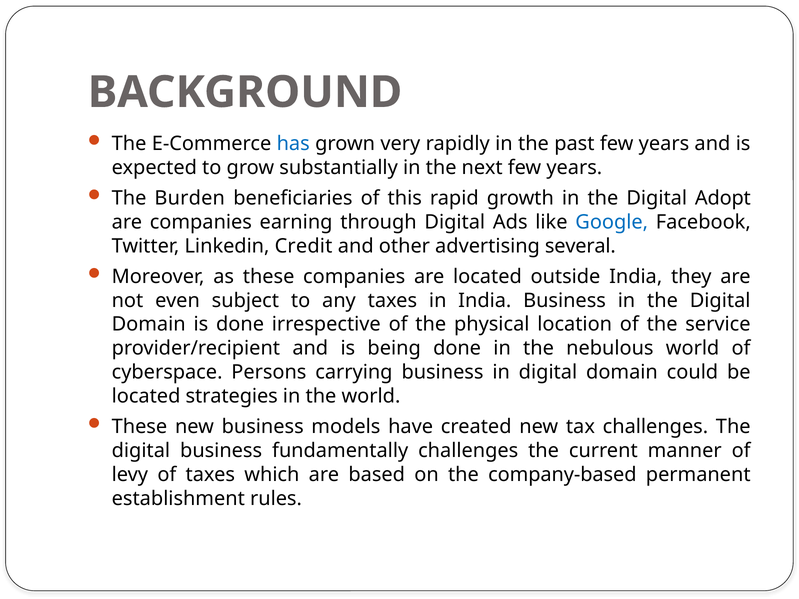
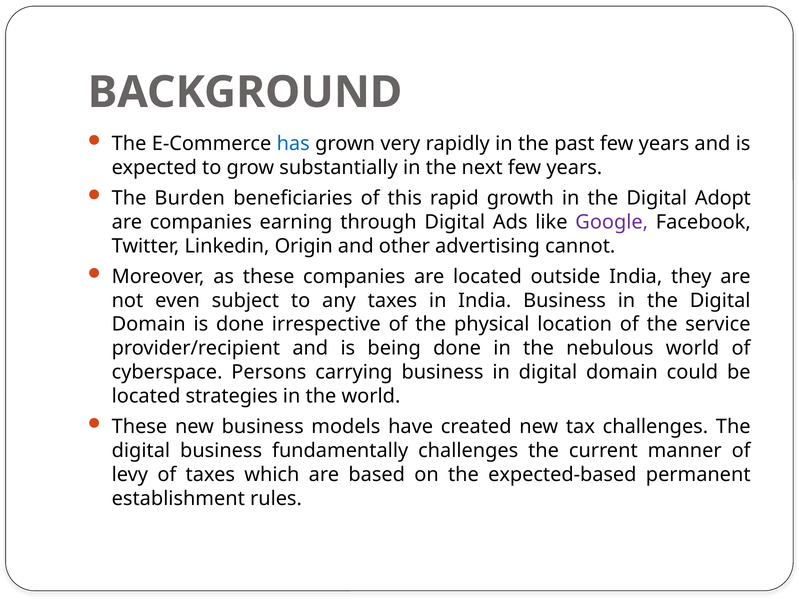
Google colour: blue -> purple
Credit: Credit -> Origin
several: several -> cannot
company-based: company-based -> expected-based
